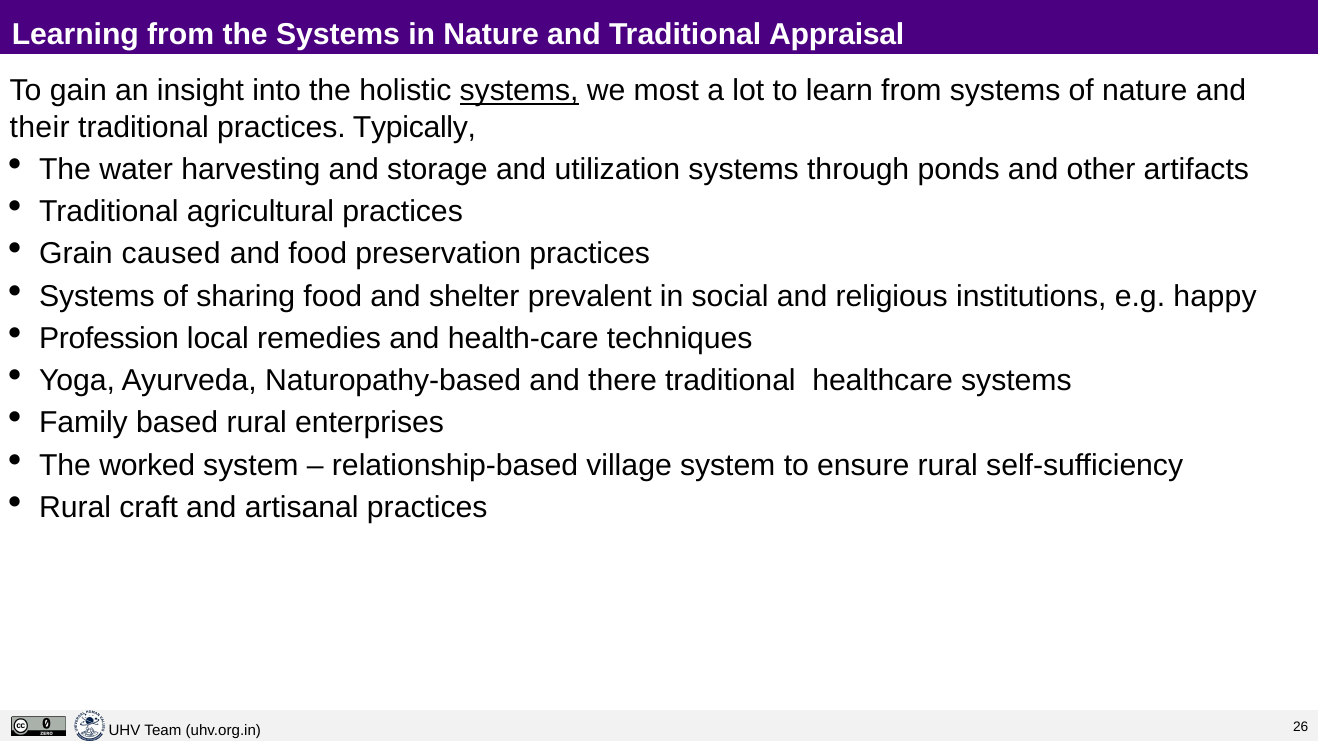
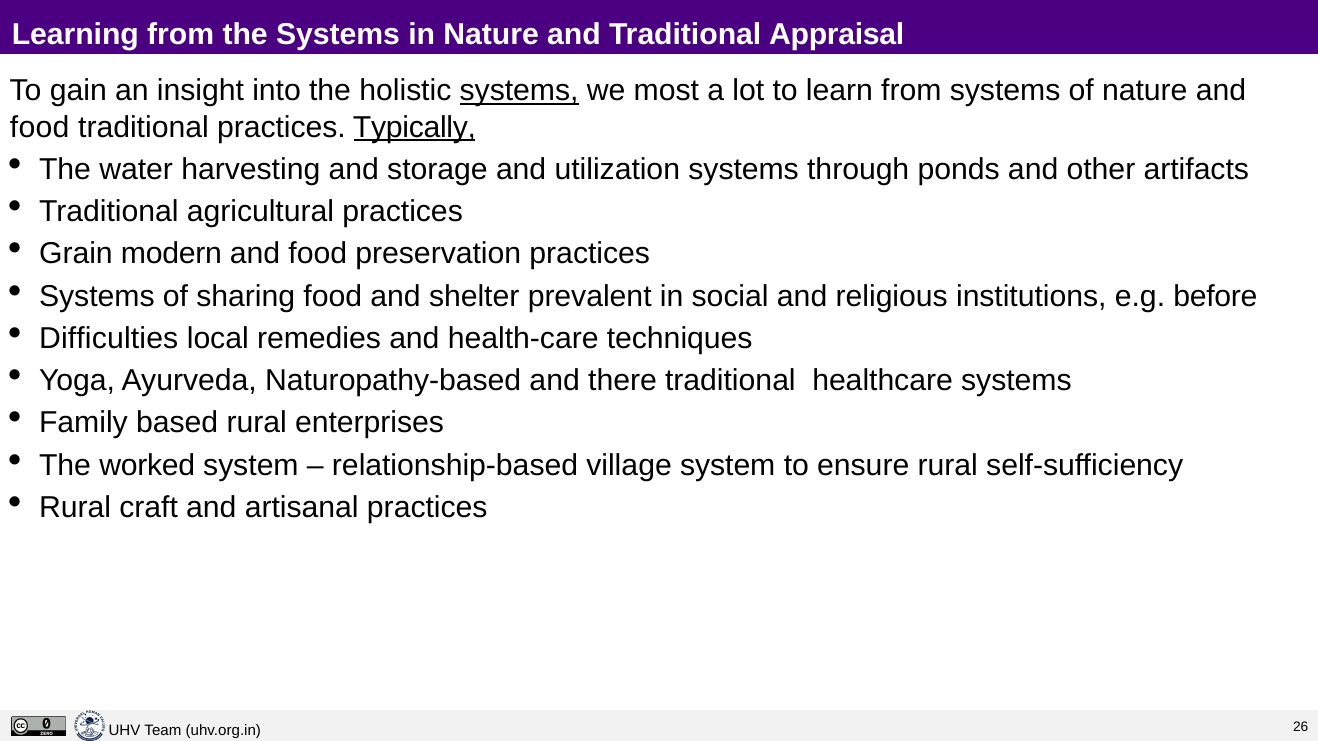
their at (40, 127): their -> food
Typically underline: none -> present
caused: caused -> modern
happy: happy -> before
Profession: Profession -> Difficulties
